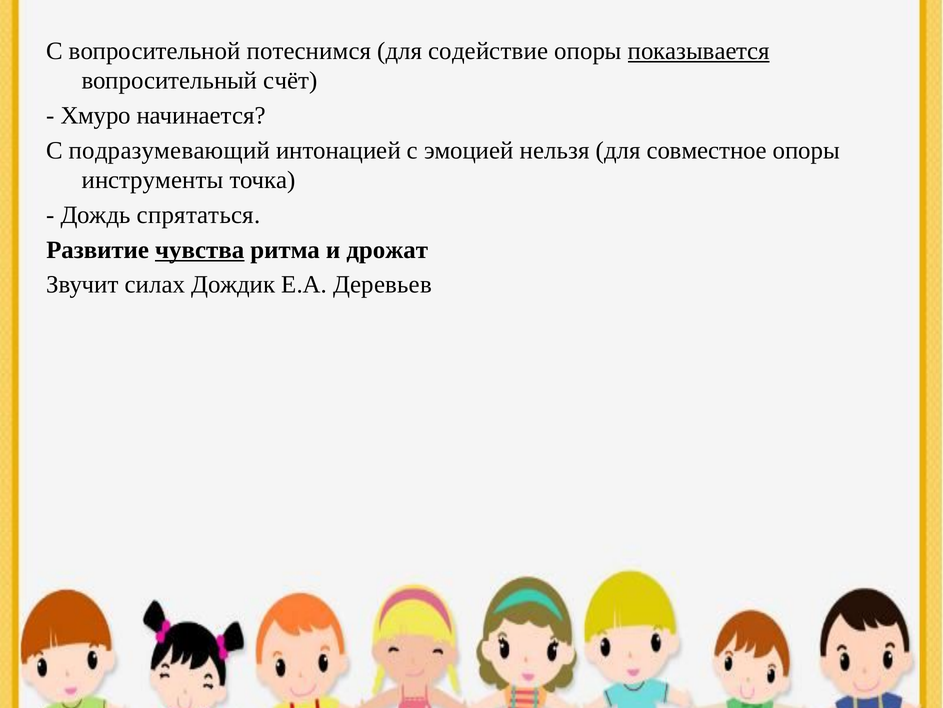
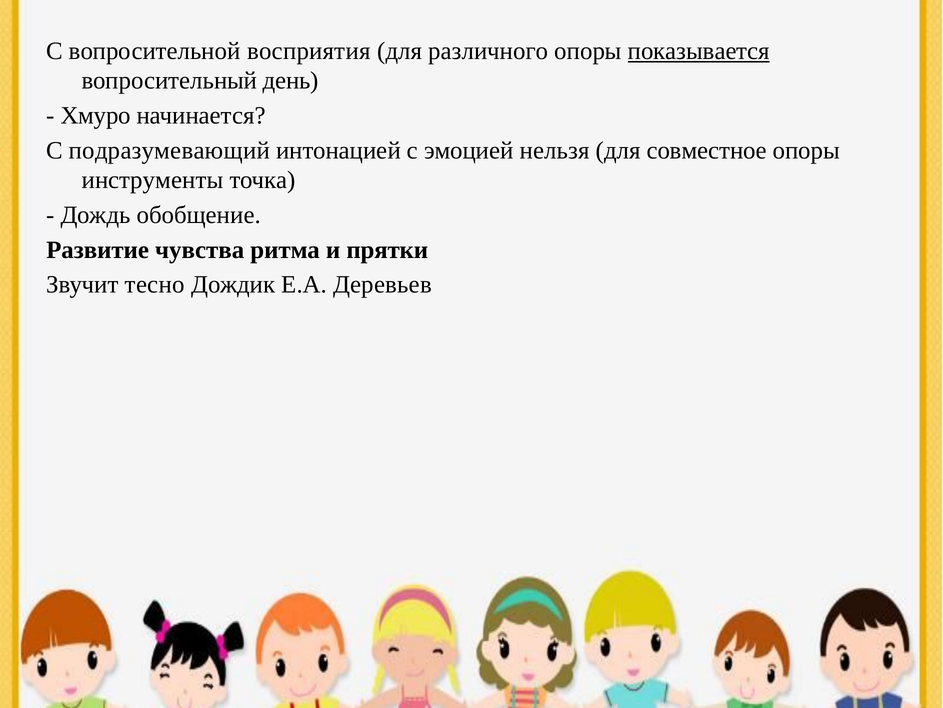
потеснимся: потеснимся -> восприятия
содействие: содействие -> различного
счёт: счёт -> день
спрятаться: спрятаться -> обобщение
чувства underline: present -> none
дрожат: дрожат -> прятки
силах: силах -> тесно
